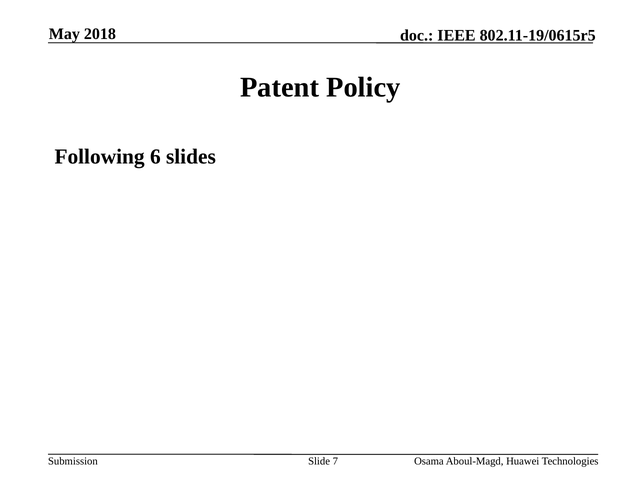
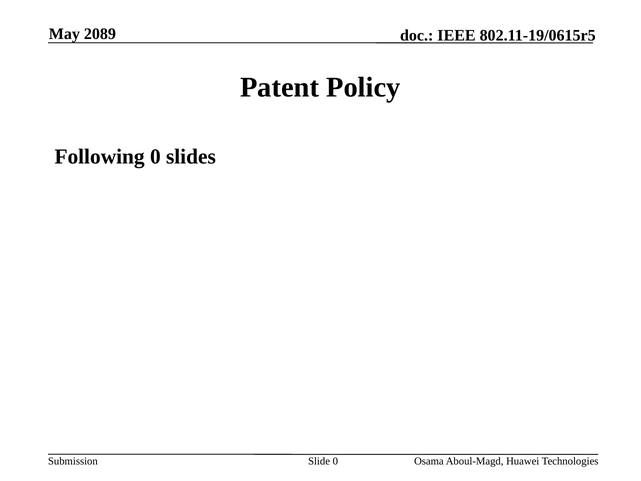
2018: 2018 -> 2089
Following 6: 6 -> 0
Slide 7: 7 -> 0
